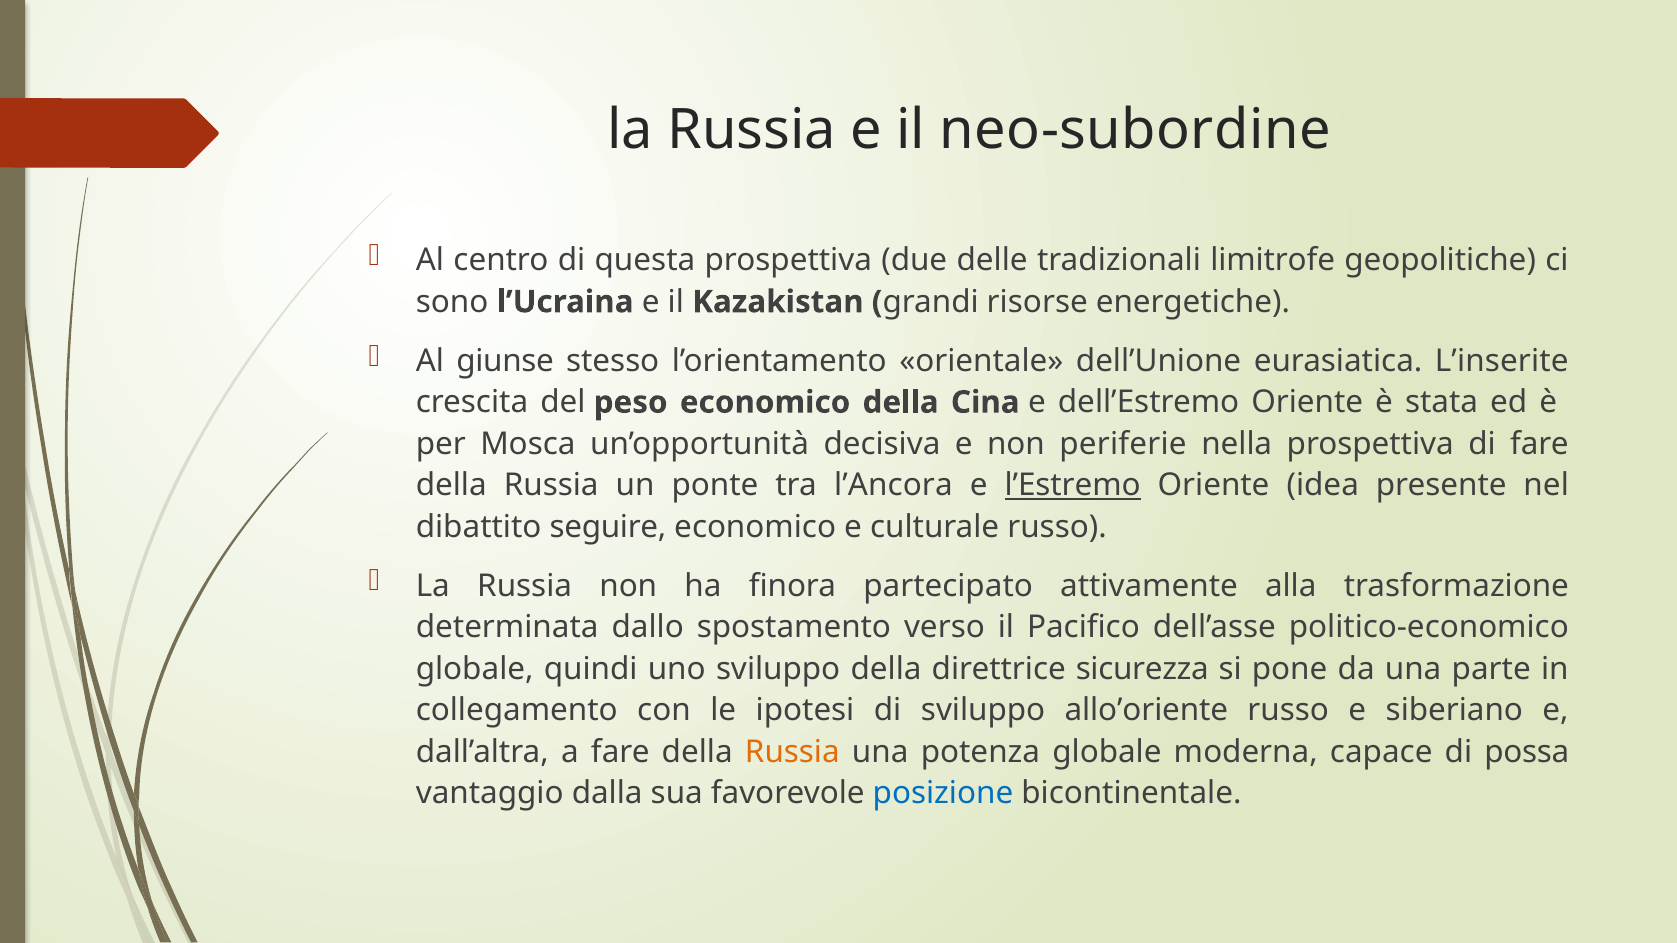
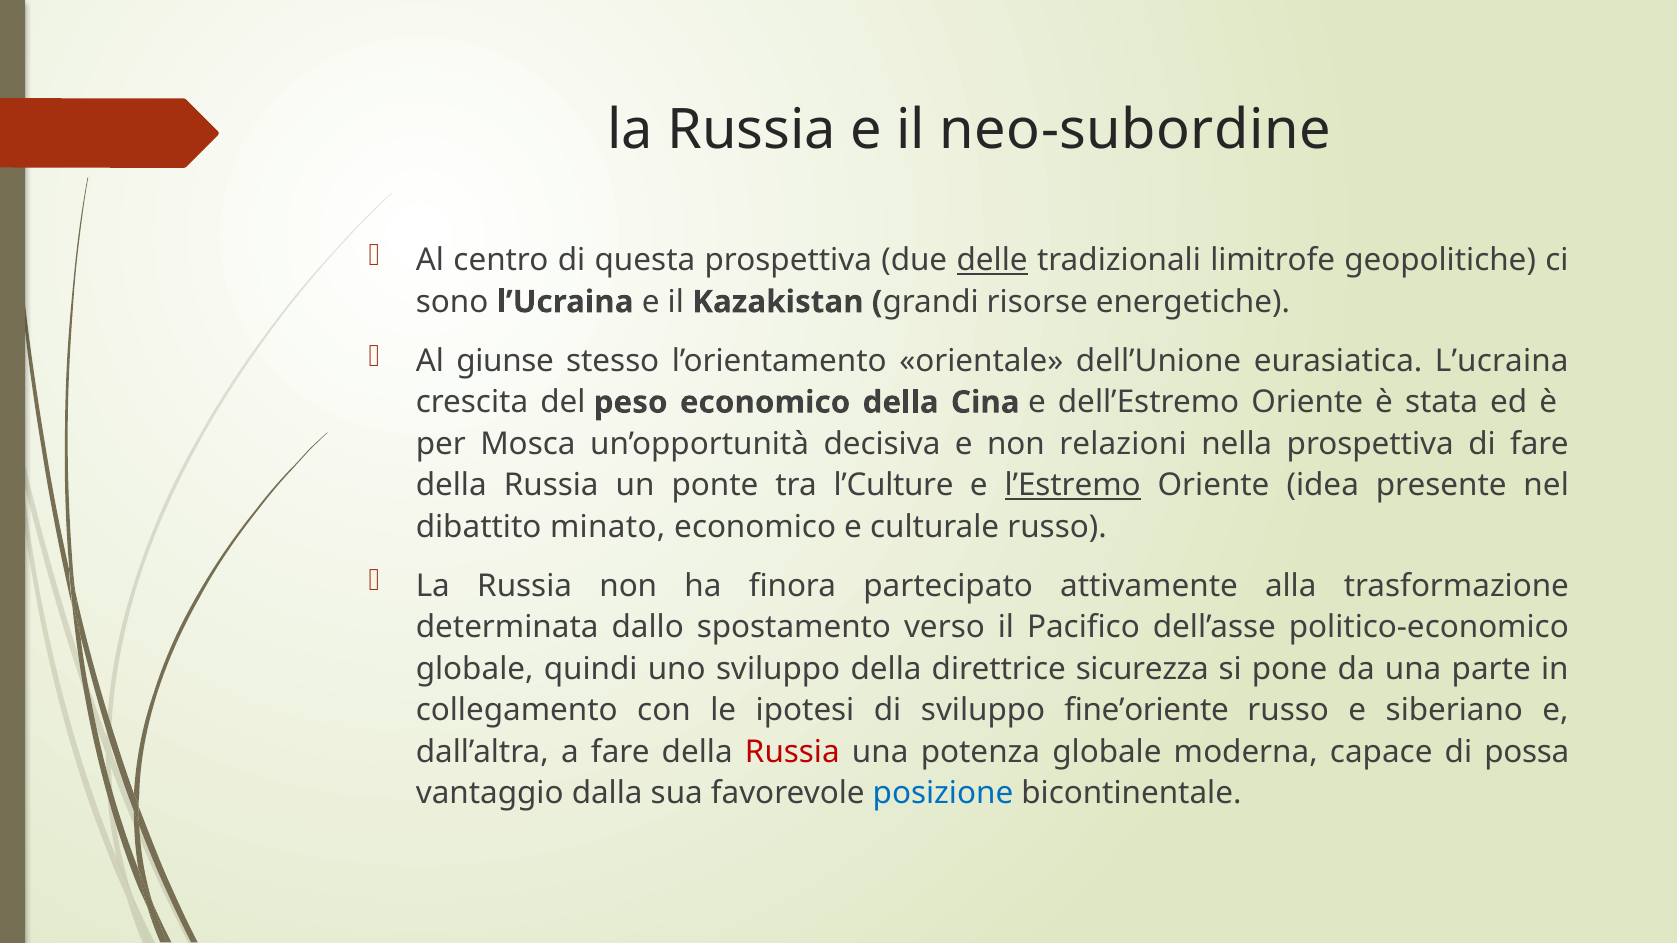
delle underline: none -> present
eurasiatica L’inserite: L’inserite -> L’ucraina
periferie: periferie -> relazioni
l’Ancora: l’Ancora -> l’Culture
seguire: seguire -> minato
allo’oriente: allo’oriente -> fine’oriente
Russia at (792, 752) colour: orange -> red
